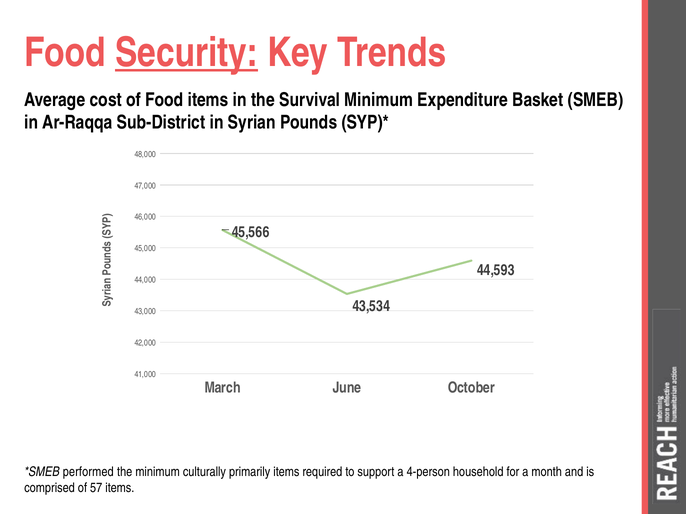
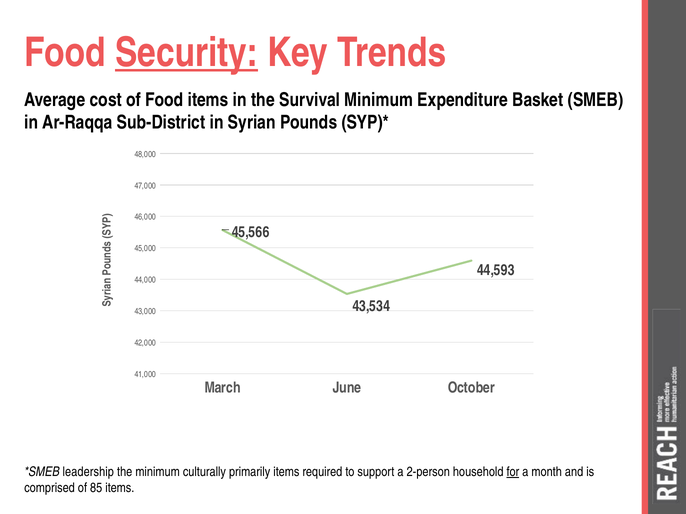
performed: performed -> leadership
4-person: 4-person -> 2-person
for underline: none -> present
57: 57 -> 85
